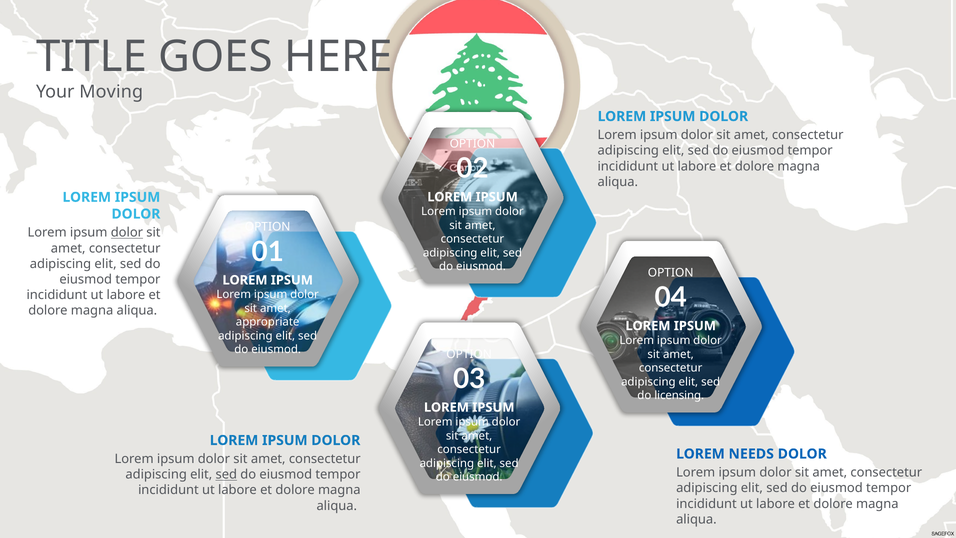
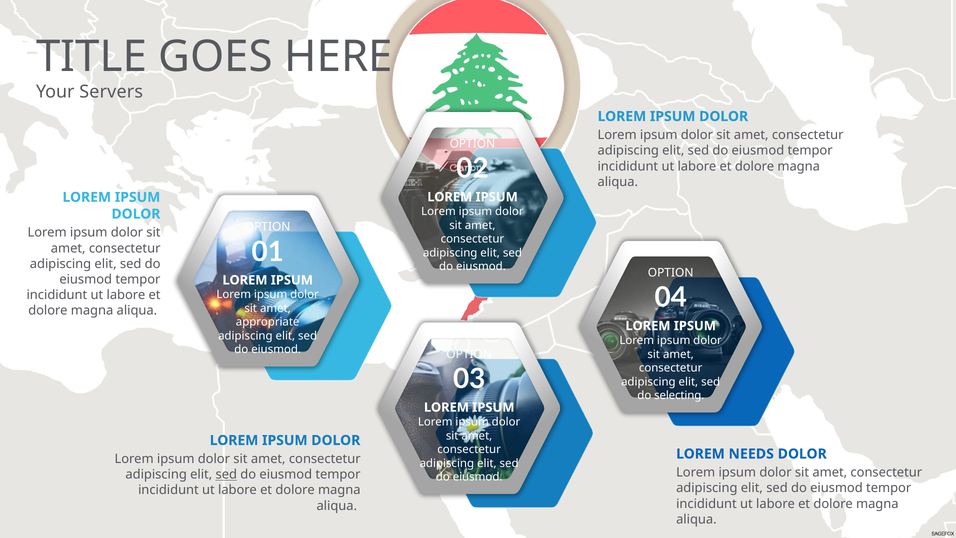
Moving: Moving -> Servers
dolor at (127, 233) underline: present -> none
licensing: licensing -> selecting
